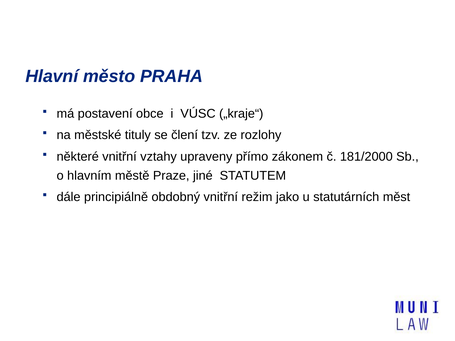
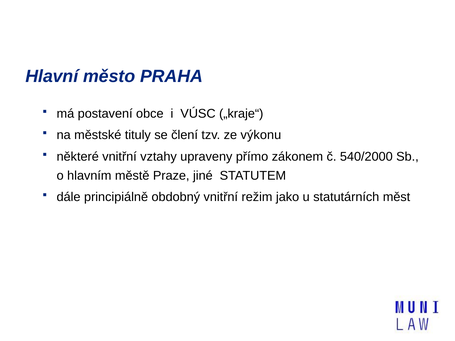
rozlohy: rozlohy -> výkonu
181/2000: 181/2000 -> 540/2000
